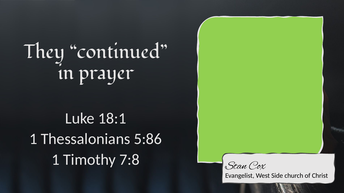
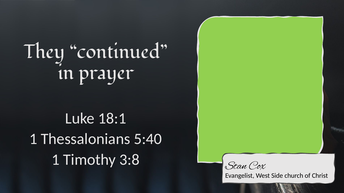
5:86: 5:86 -> 5:40
7:8: 7:8 -> 3:8
